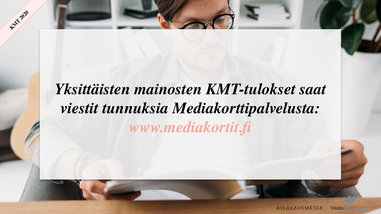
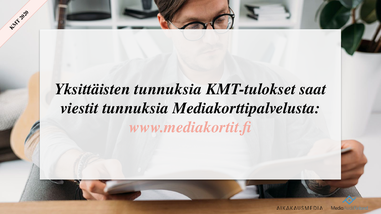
Yksittäisten mainosten: mainosten -> tunnuksia
